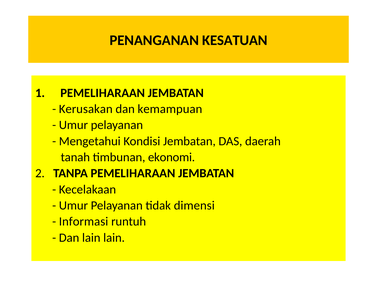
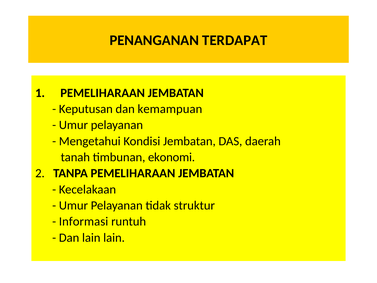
KESATUAN: KESATUAN -> TERDAPAT
Kerusakan: Kerusakan -> Keputusan
dimensi: dimensi -> struktur
